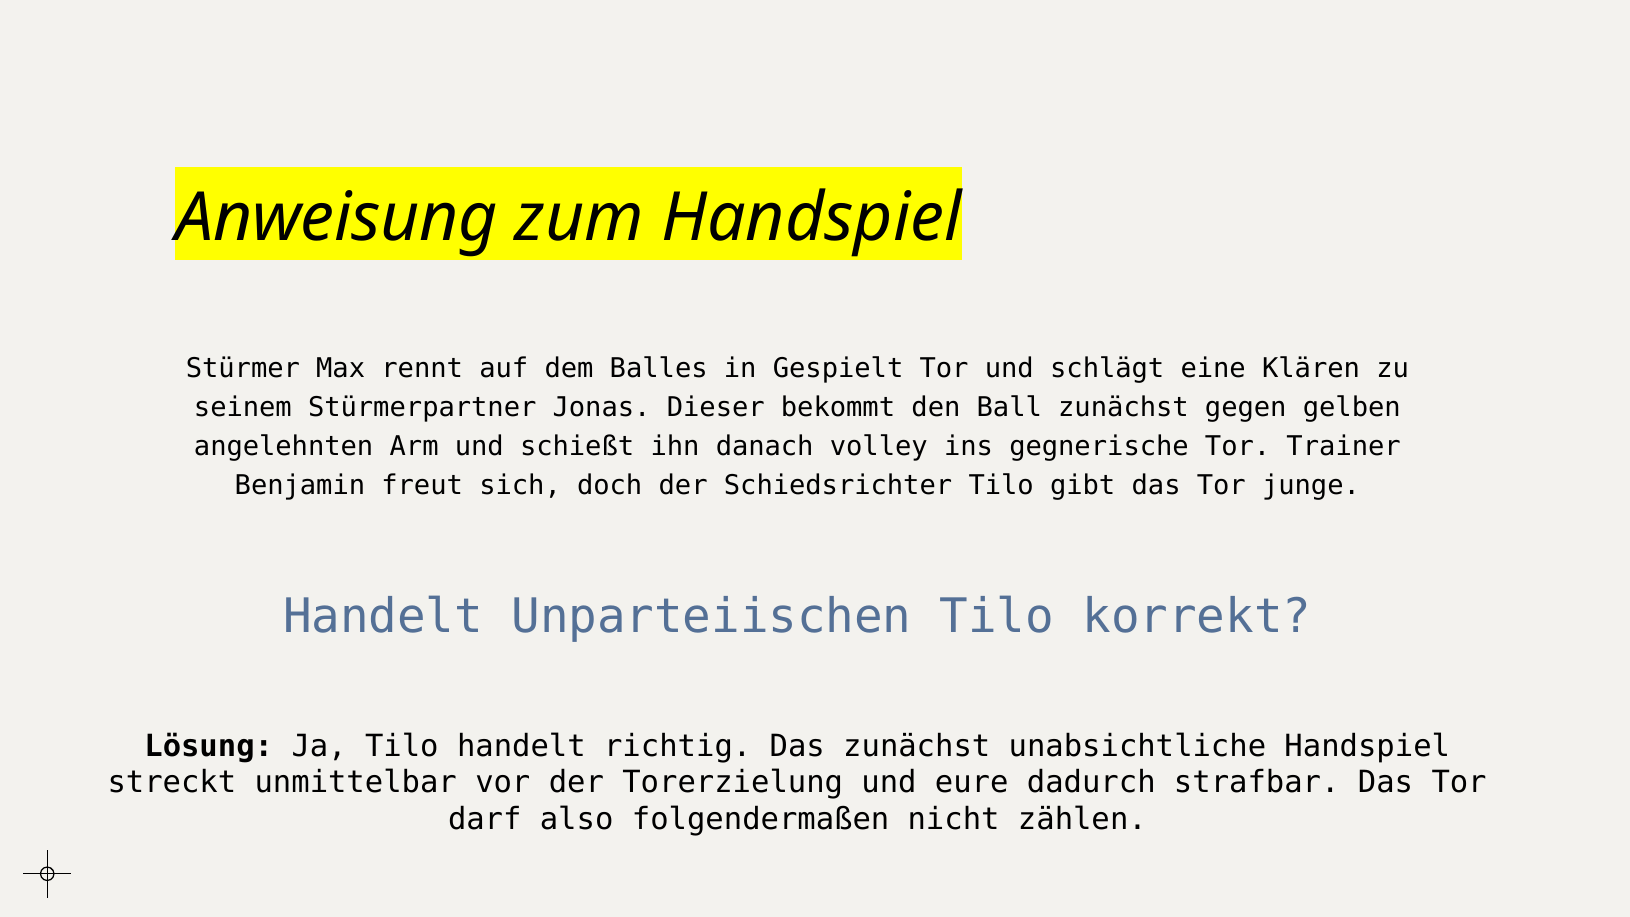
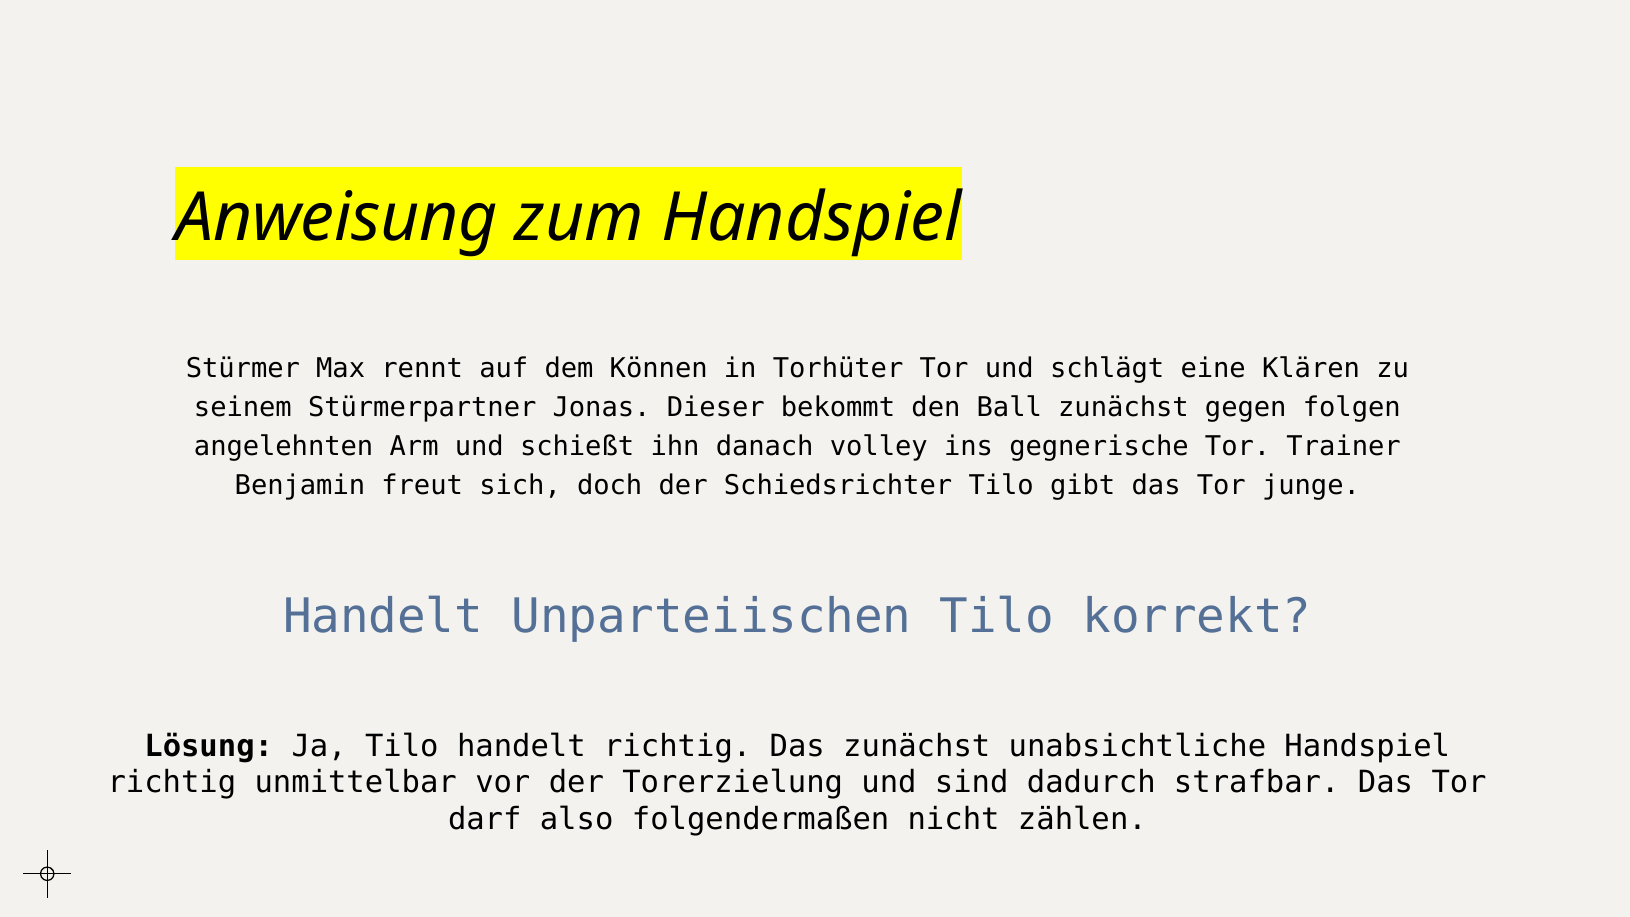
Balles: Balles -> Können
Gespielt: Gespielt -> Torhüter
gelben: gelben -> folgen
streckt at (172, 783): streckt -> richtig
eure: eure -> sind
